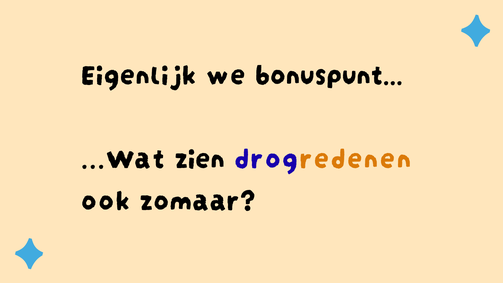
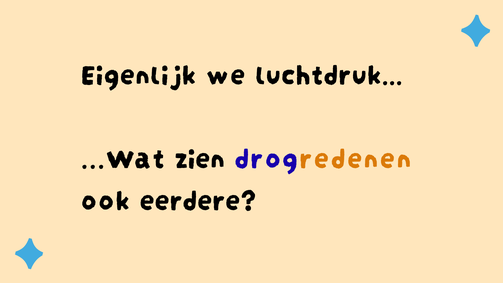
bonuspunt: bonuspunt -> luchtdruk
zomaar: zomaar -> eerdere
